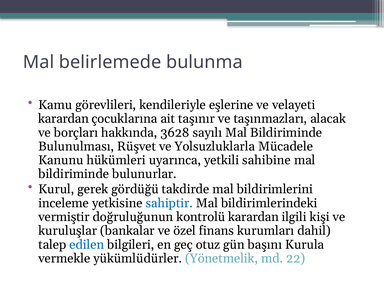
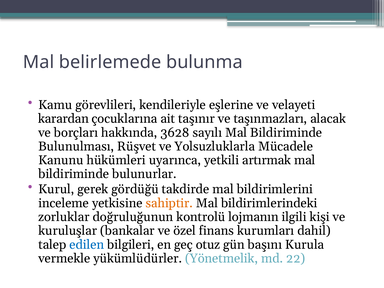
sahibine: sahibine -> artırmak
sahiptir colour: blue -> orange
vermiştir: vermiştir -> zorluklar
kontrolü karardan: karardan -> lojmanın
